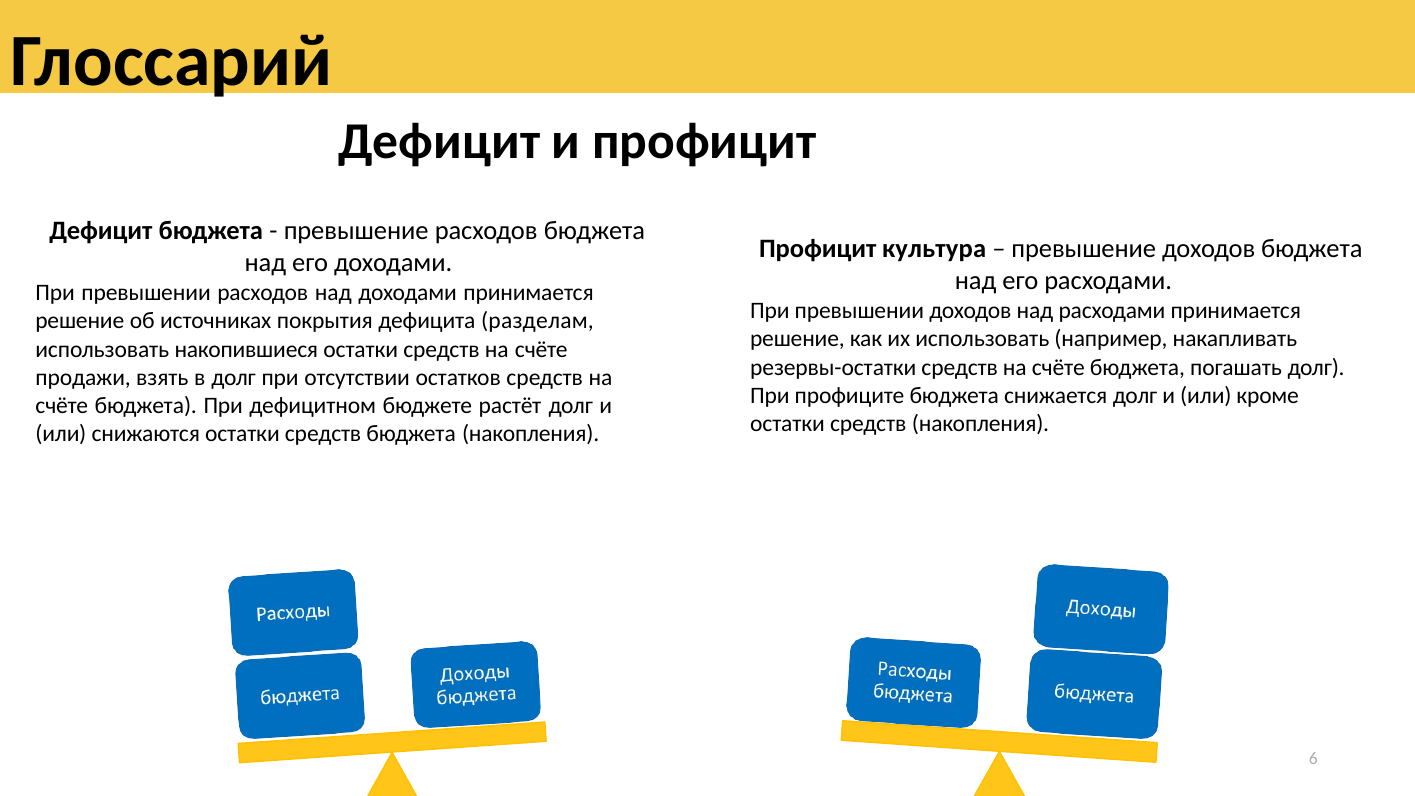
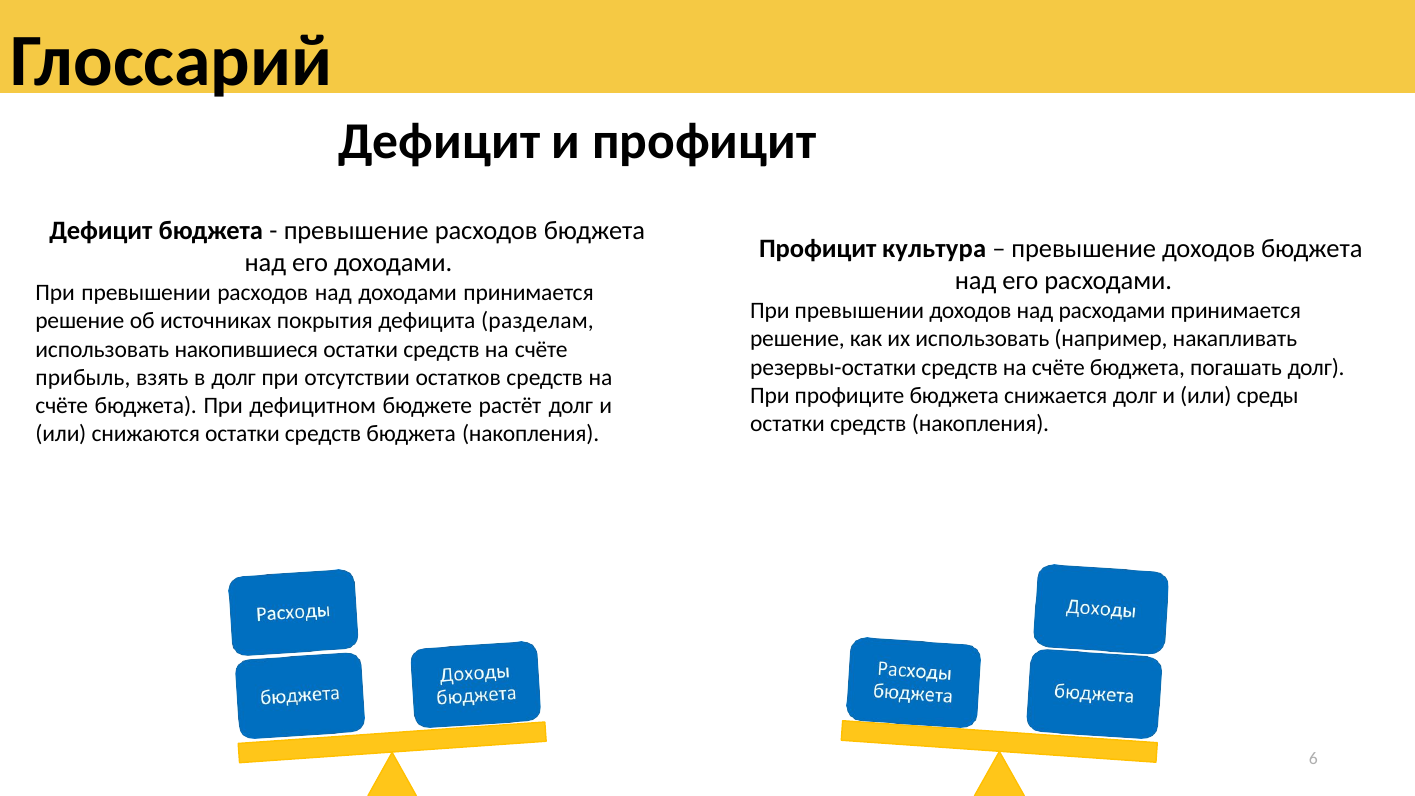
продажи: продажи -> прибыль
кроме: кроме -> среды
